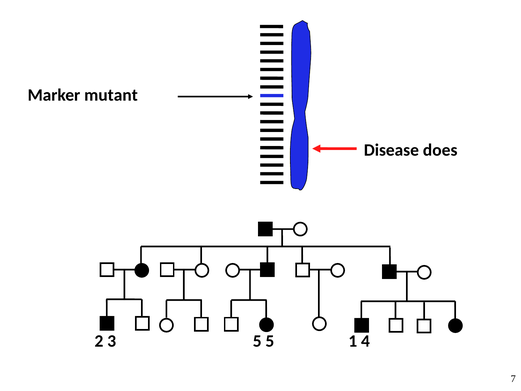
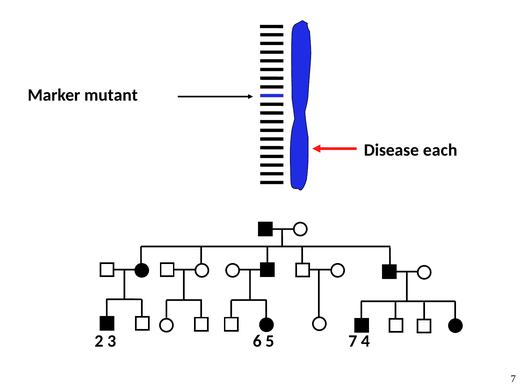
does: does -> each
3 5: 5 -> 6
5 1: 1 -> 7
